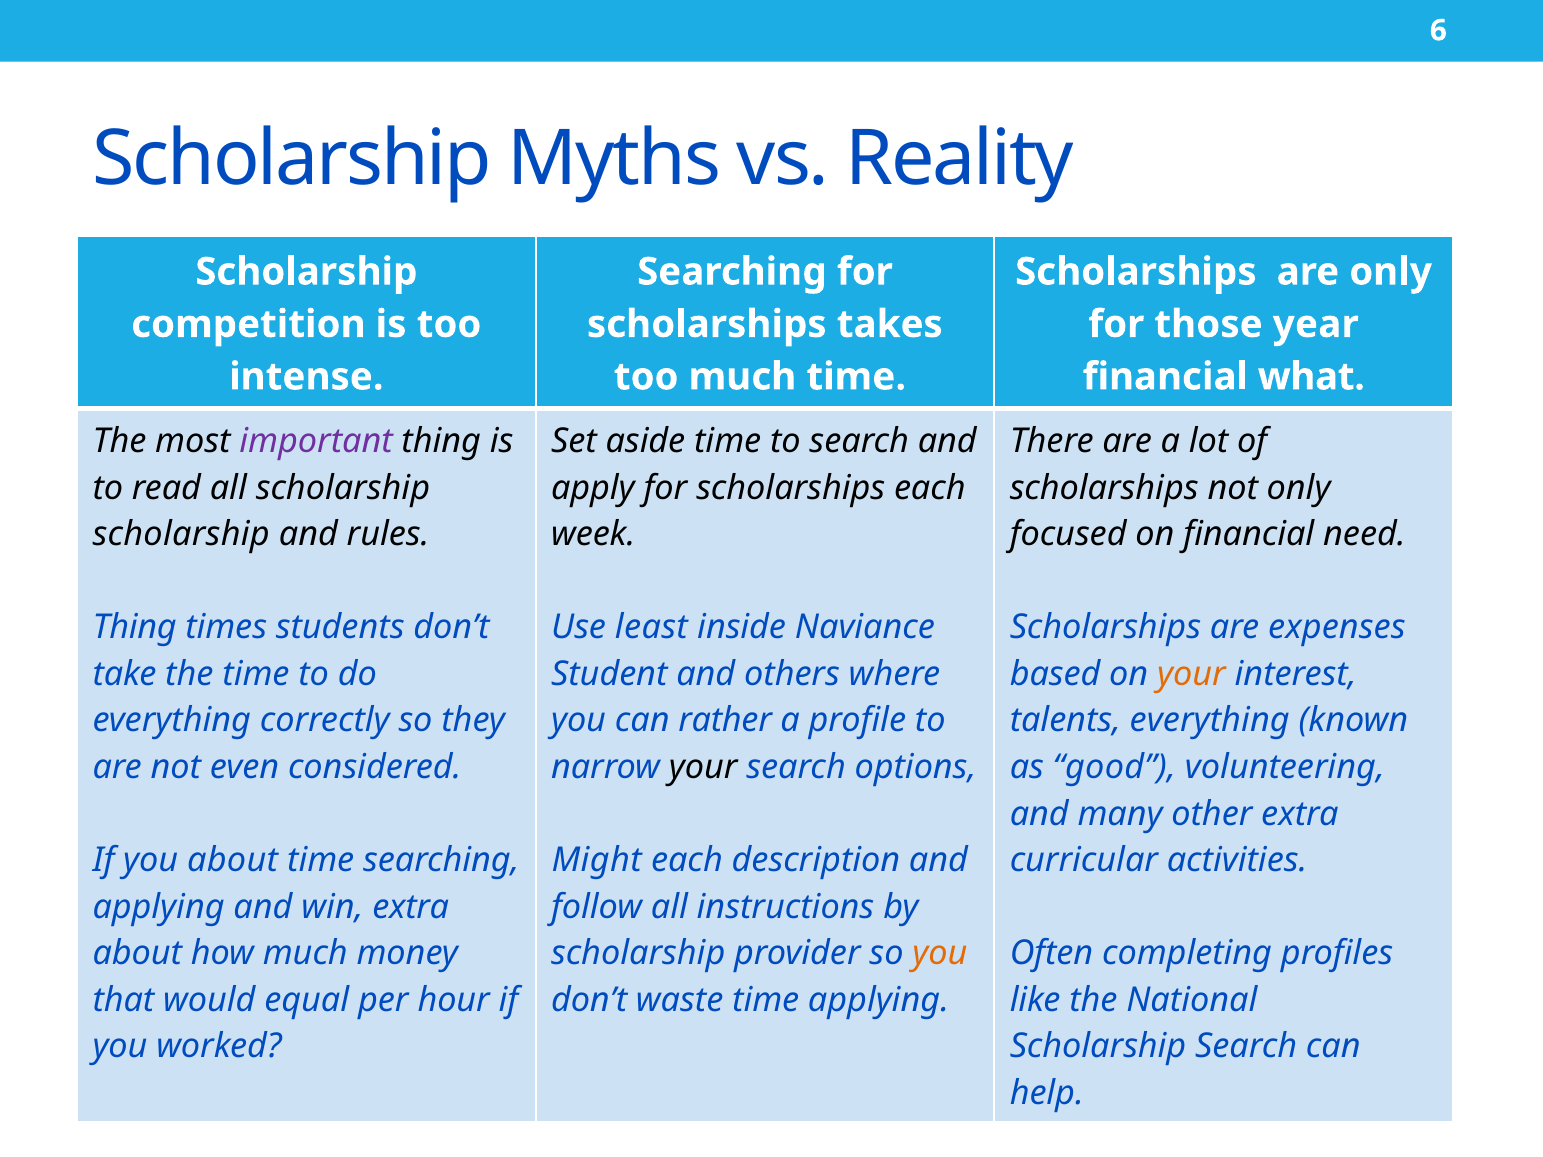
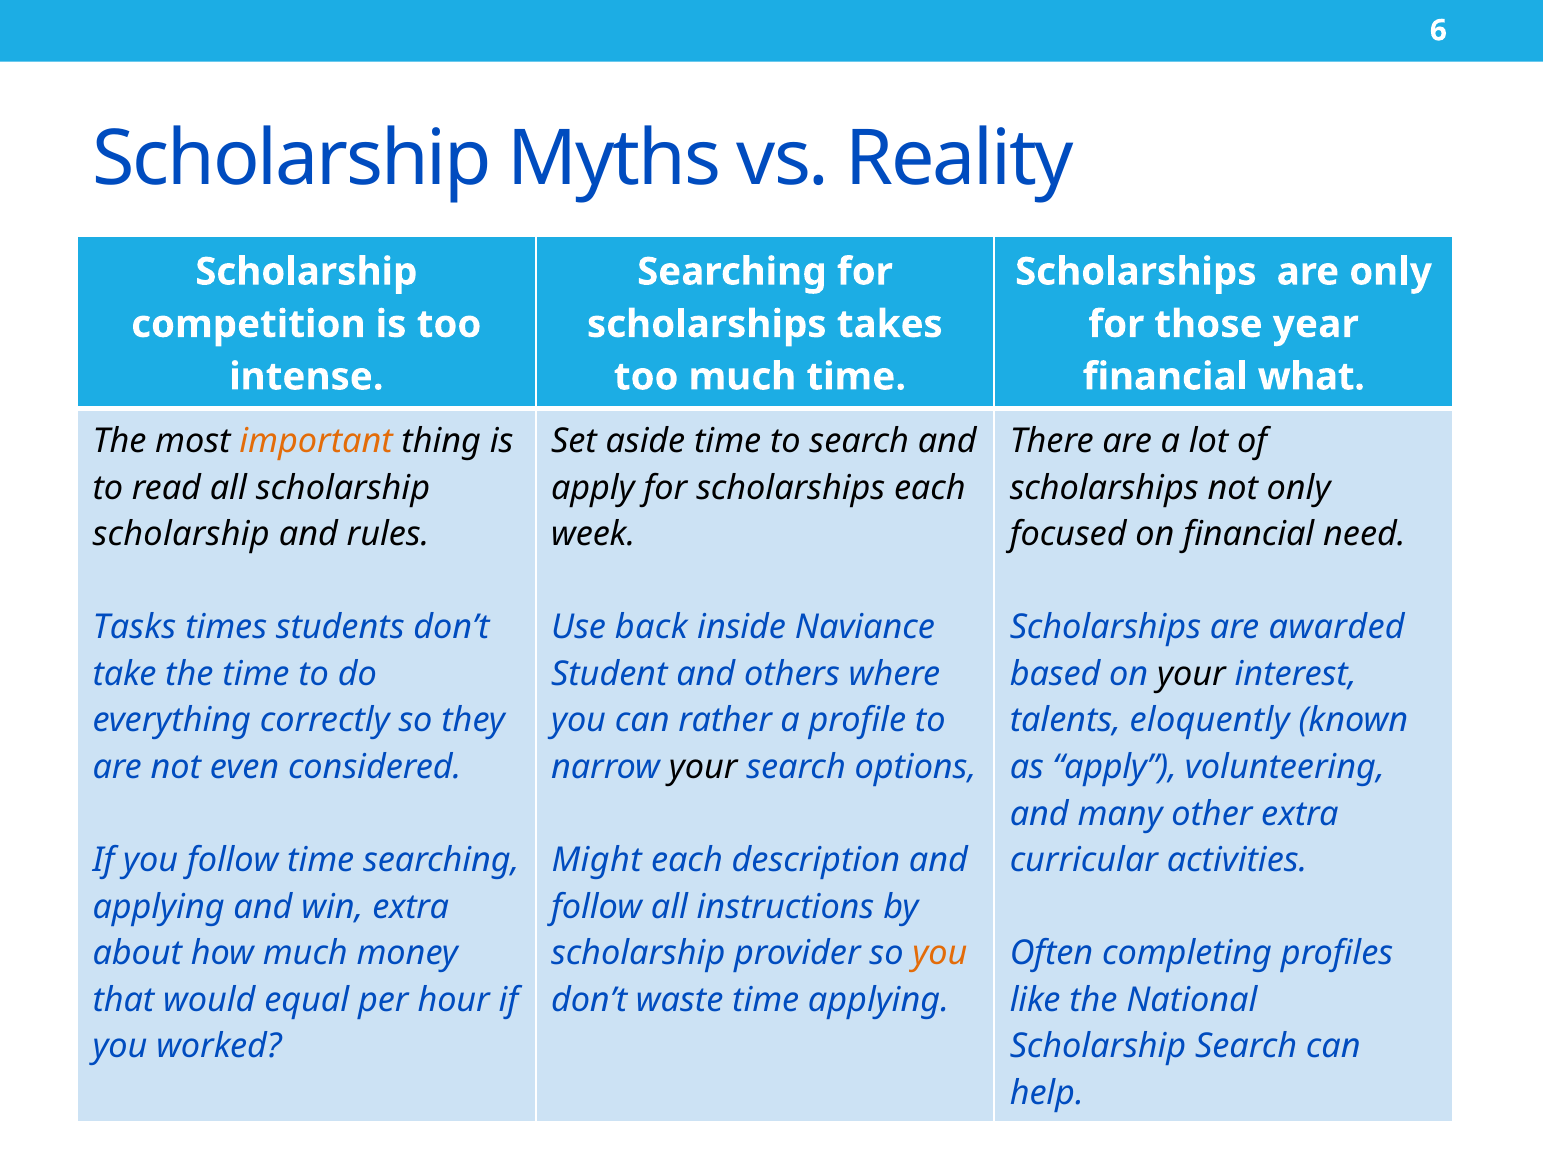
important colour: purple -> orange
Thing at (135, 628): Thing -> Tasks
least: least -> back
expenses: expenses -> awarded
your at (1192, 674) colour: orange -> black
talents everything: everything -> eloquently
as good: good -> apply
you about: about -> follow
